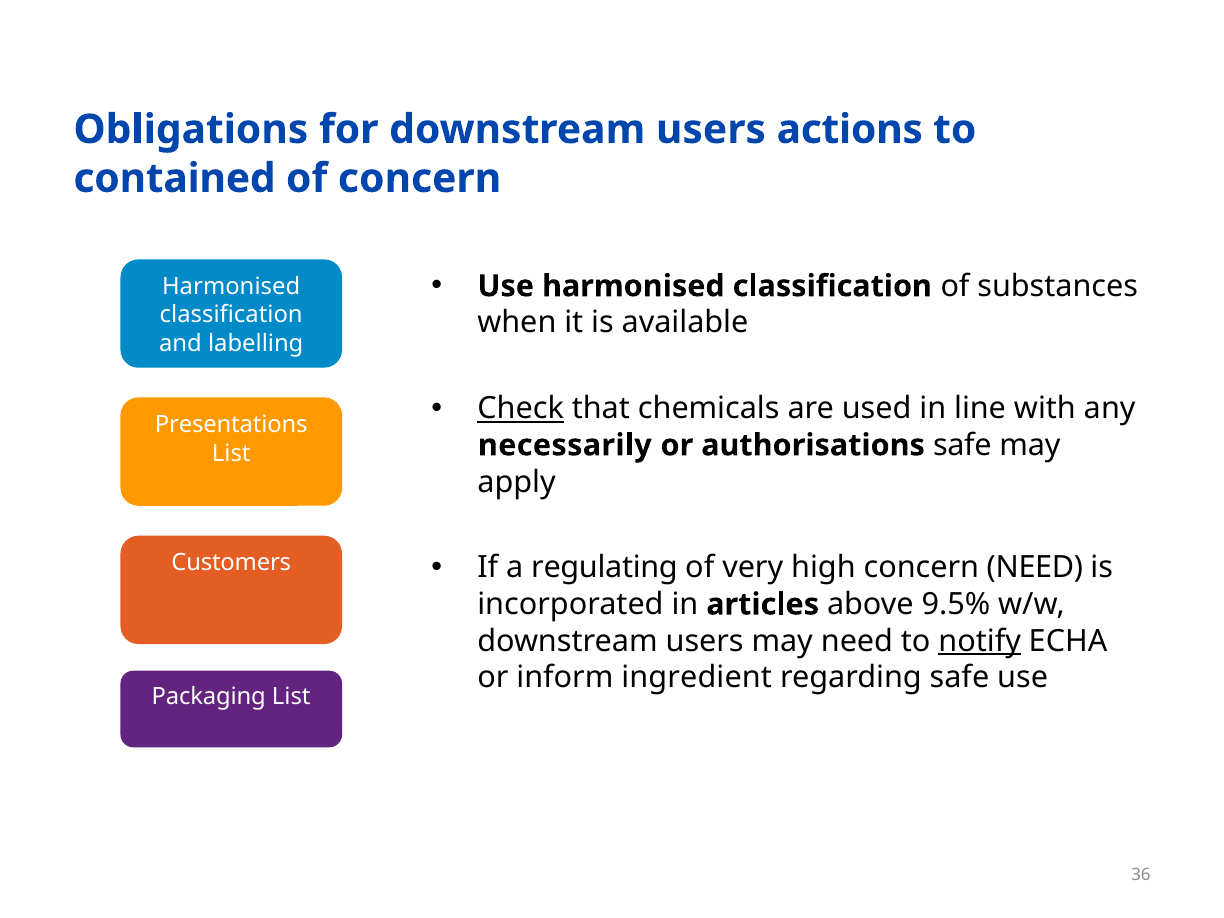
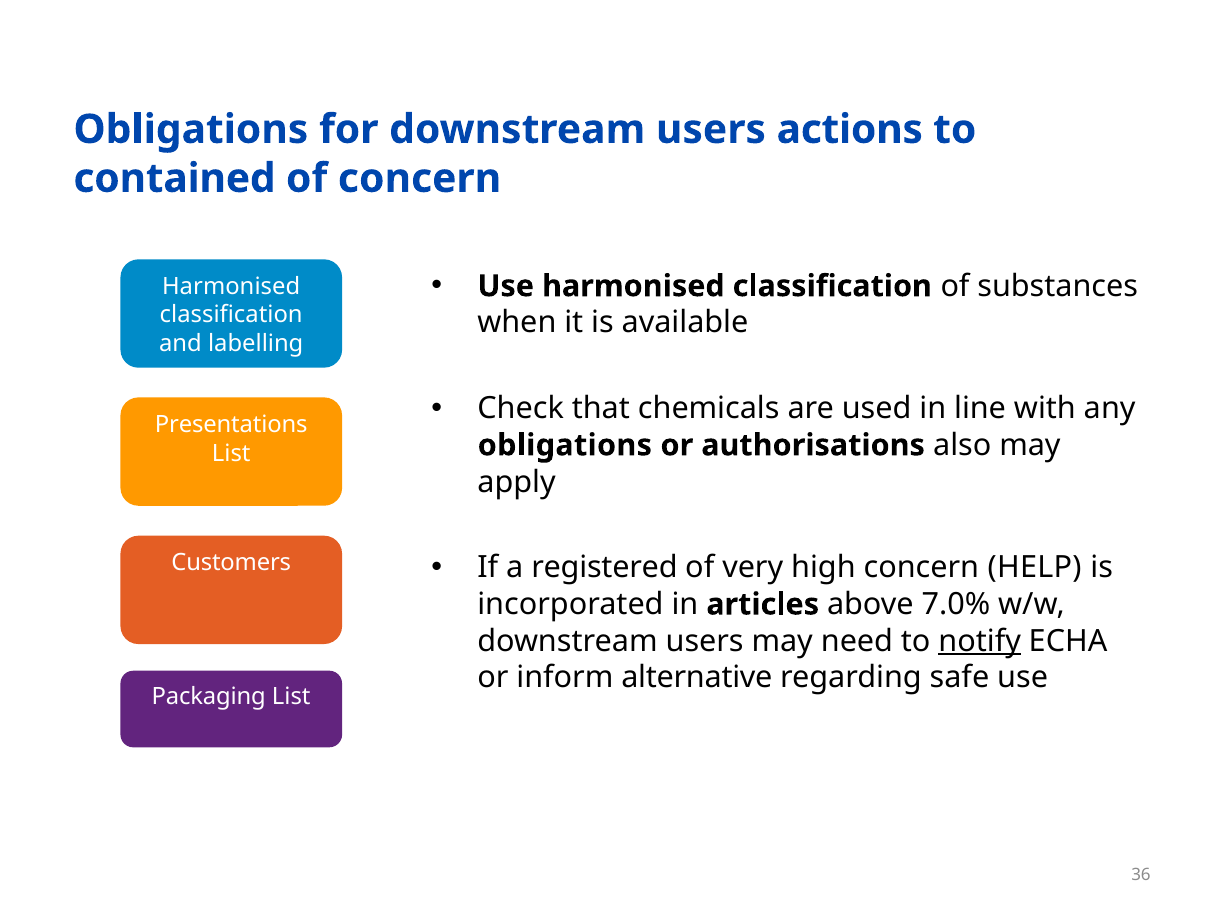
Check underline: present -> none
necessarily at (565, 445): necessarily -> obligations
authorisations safe: safe -> also
regulating: regulating -> registered
concern NEED: NEED -> HELP
9.5%: 9.5% -> 7.0%
ingredient: ingredient -> alternative
